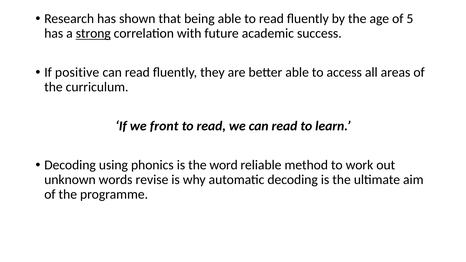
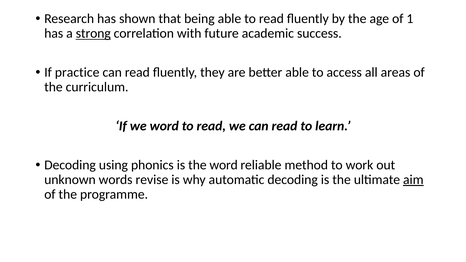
5: 5 -> 1
positive: positive -> practice
we front: front -> word
aim underline: none -> present
